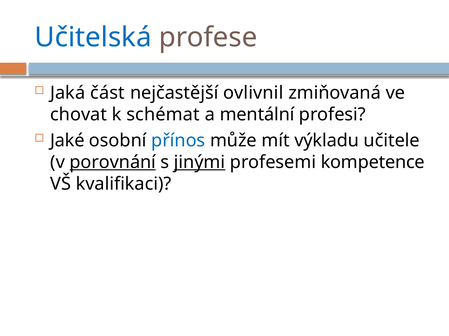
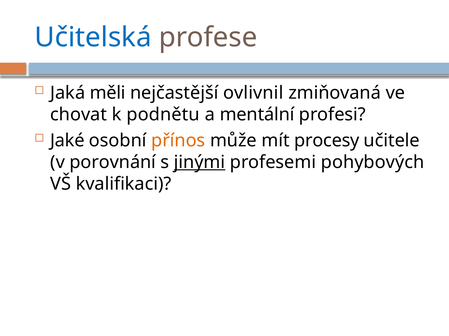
část: část -> měli
schémat: schémat -> podnětu
přínos colour: blue -> orange
výkladu: výkladu -> procesy
porovnání underline: present -> none
kompetence: kompetence -> pohybových
